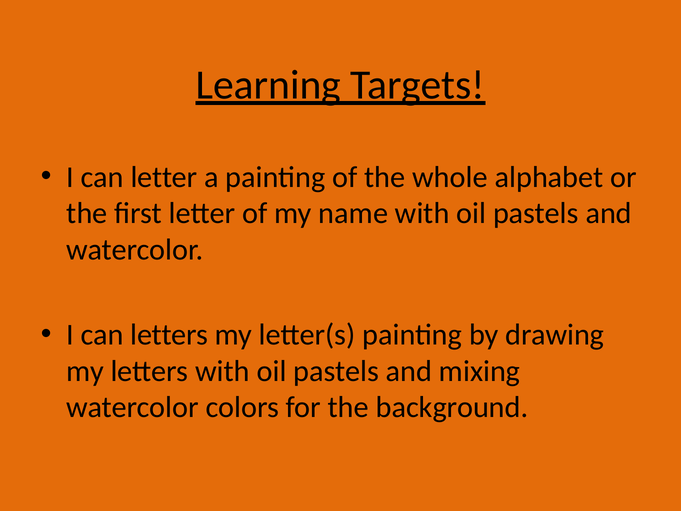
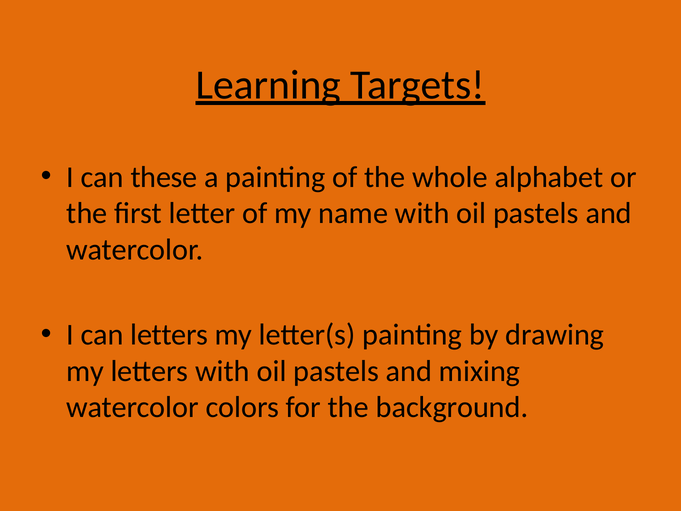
can letter: letter -> these
